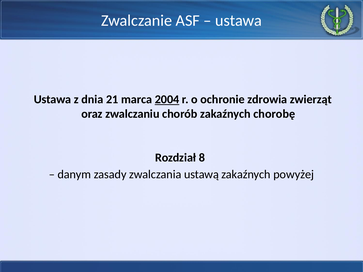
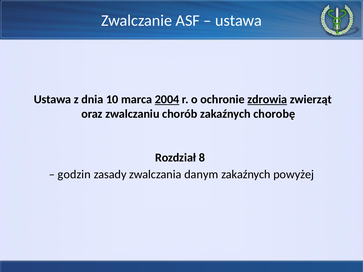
21: 21 -> 10
zdrowia underline: none -> present
danym: danym -> godzin
ustawą: ustawą -> danym
